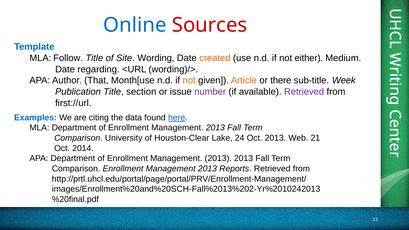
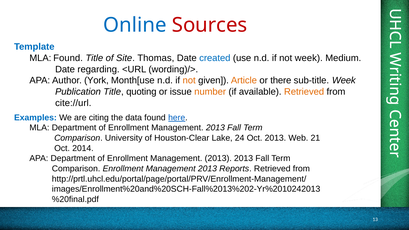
MLA Follow: Follow -> Found
Wording: Wording -> Thomas
created colour: orange -> blue
not either: either -> week
That: That -> York
section: section -> quoting
number colour: purple -> orange
Retrieved at (304, 92) colour: purple -> orange
first://url: first://url -> cite://url
